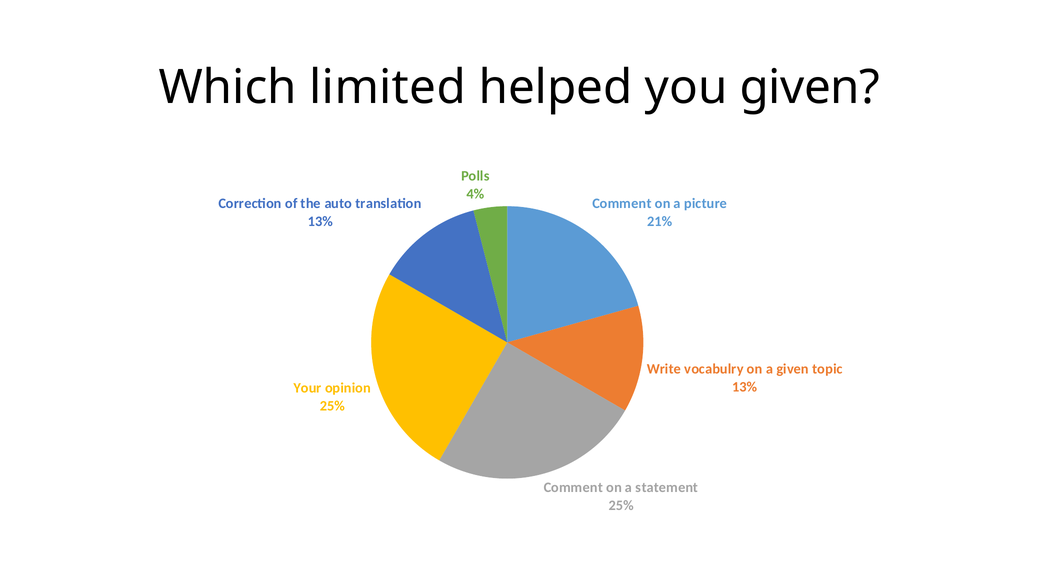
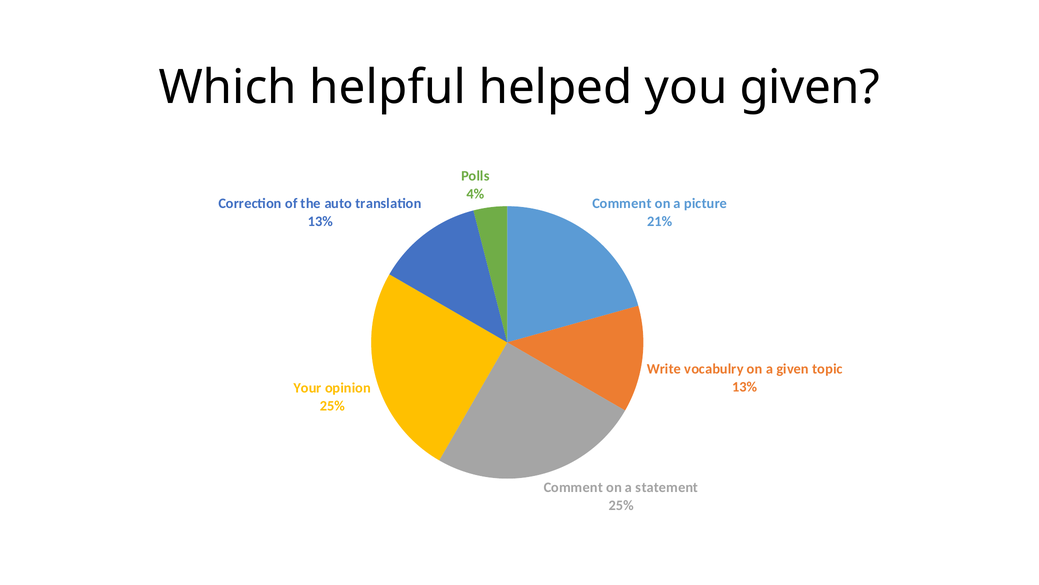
limited: limited -> helpful
